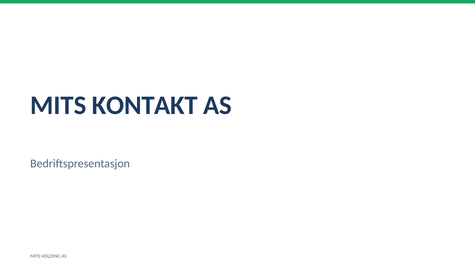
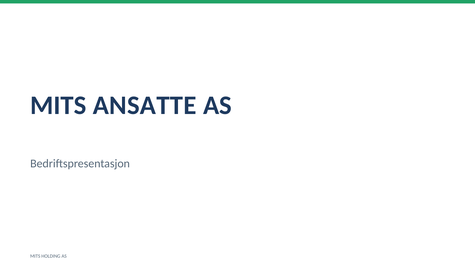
KONTAKT: KONTAKT -> ANSATTE
